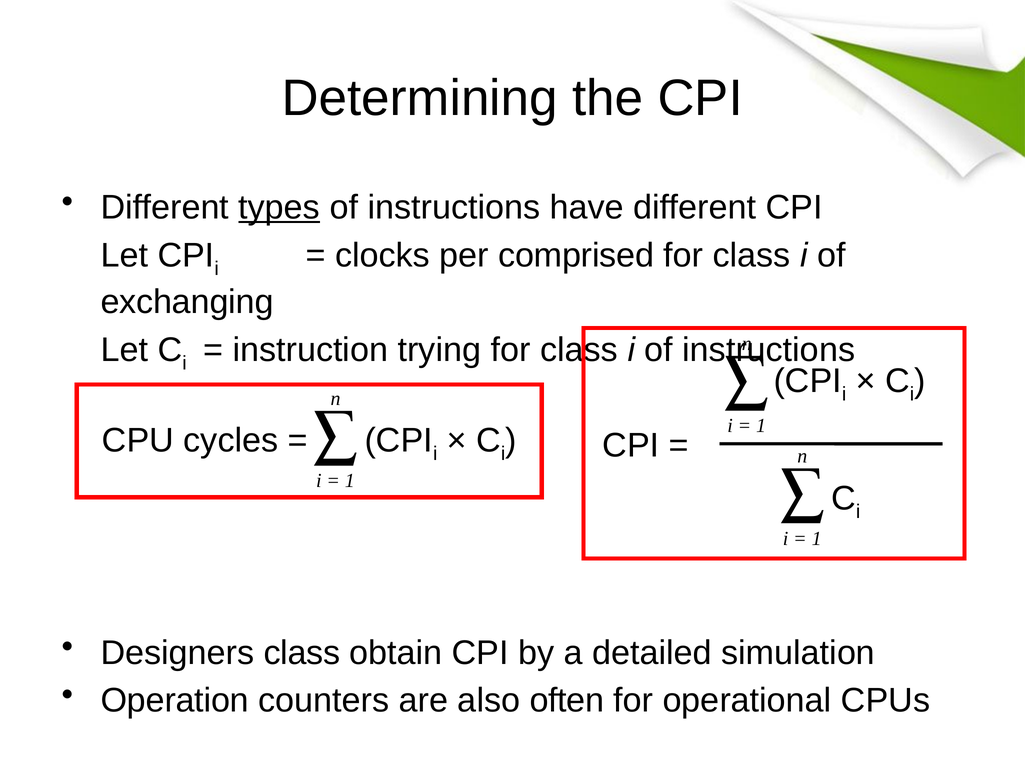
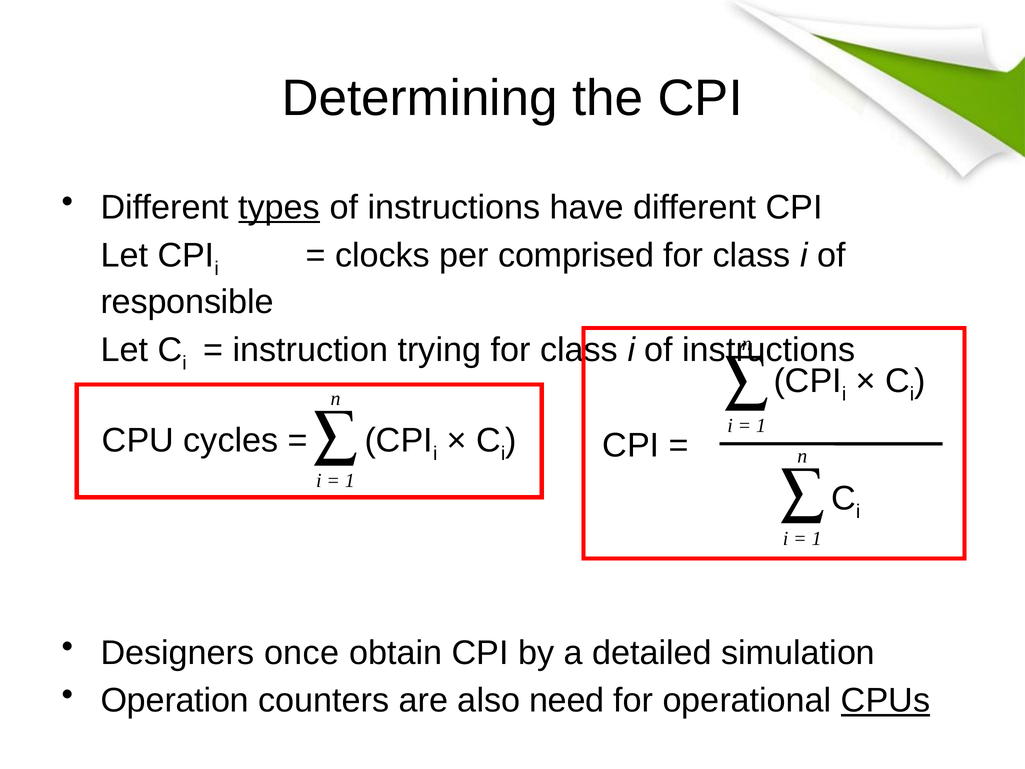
exchanging: exchanging -> responsible
Designers class: class -> once
often: often -> need
CPUs underline: none -> present
